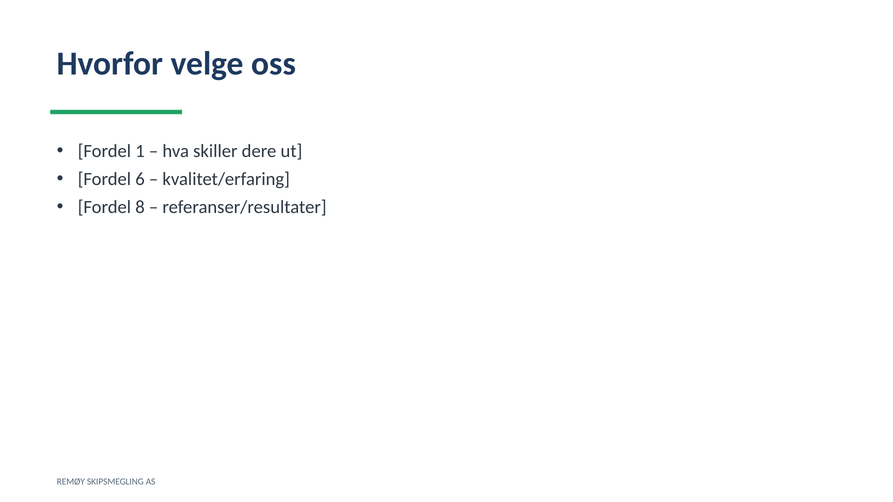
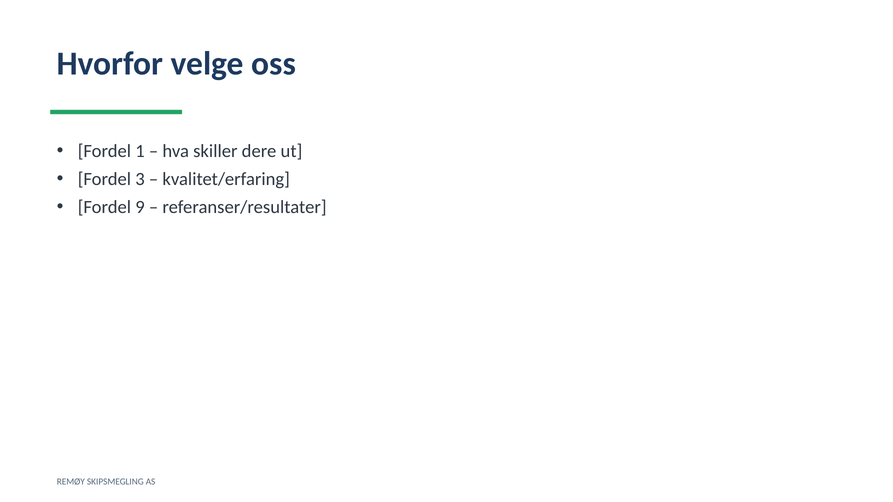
6: 6 -> 3
8: 8 -> 9
